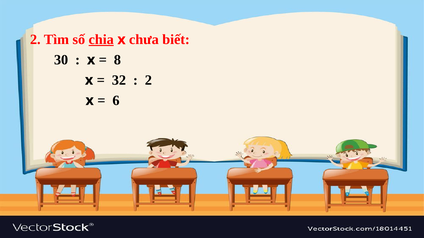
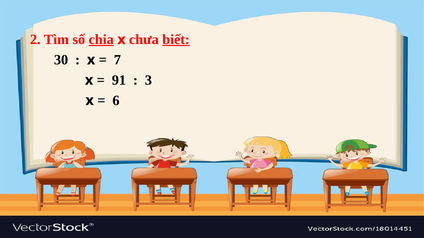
biết underline: none -> present
8: 8 -> 7
32: 32 -> 91
2 at (148, 80): 2 -> 3
